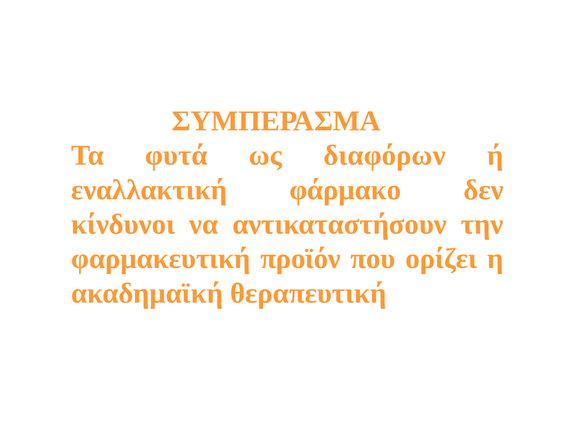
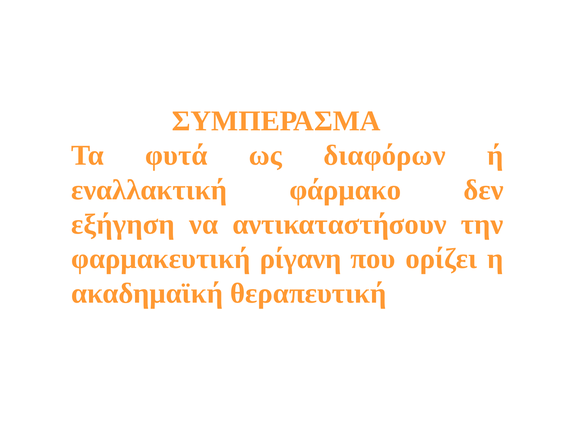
κίνδυνοι: κίνδυνοι -> εξήγηση
προϊόν: προϊόν -> ρίγανη
